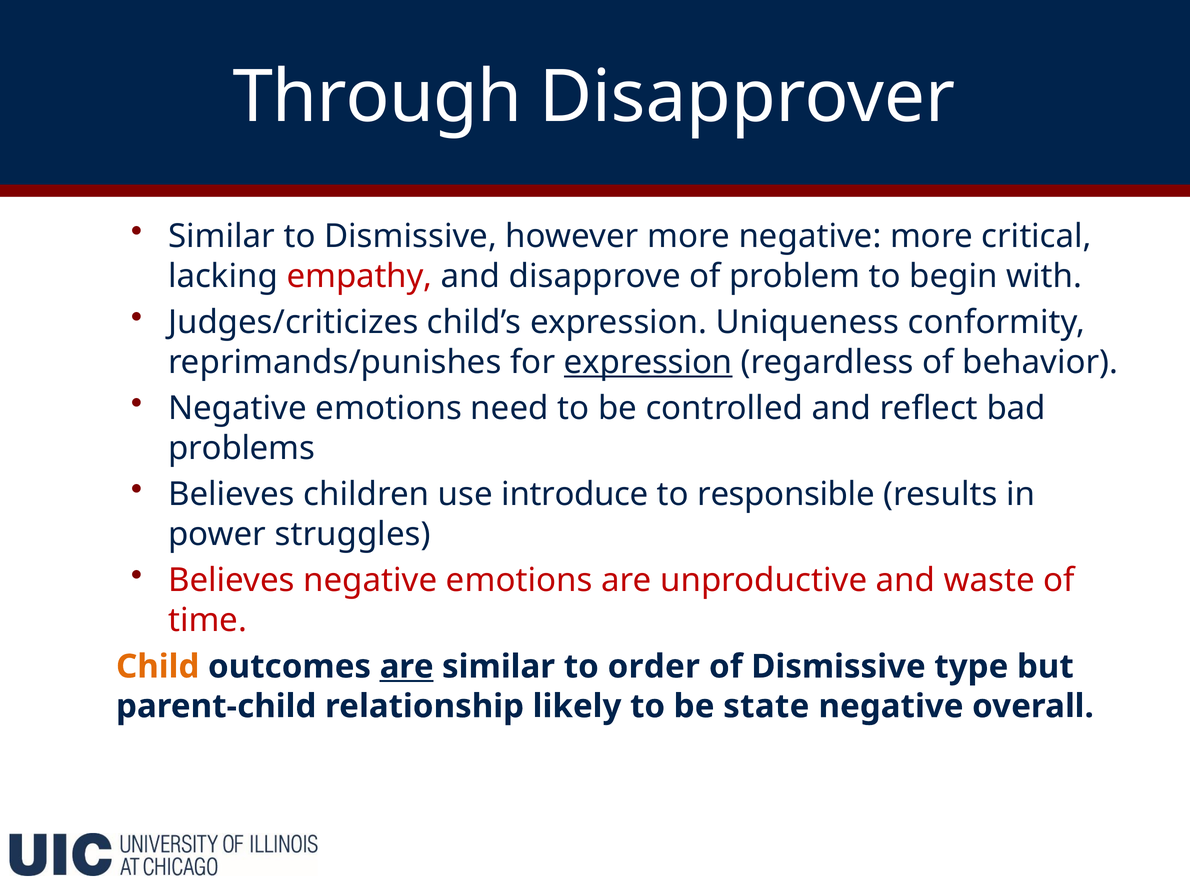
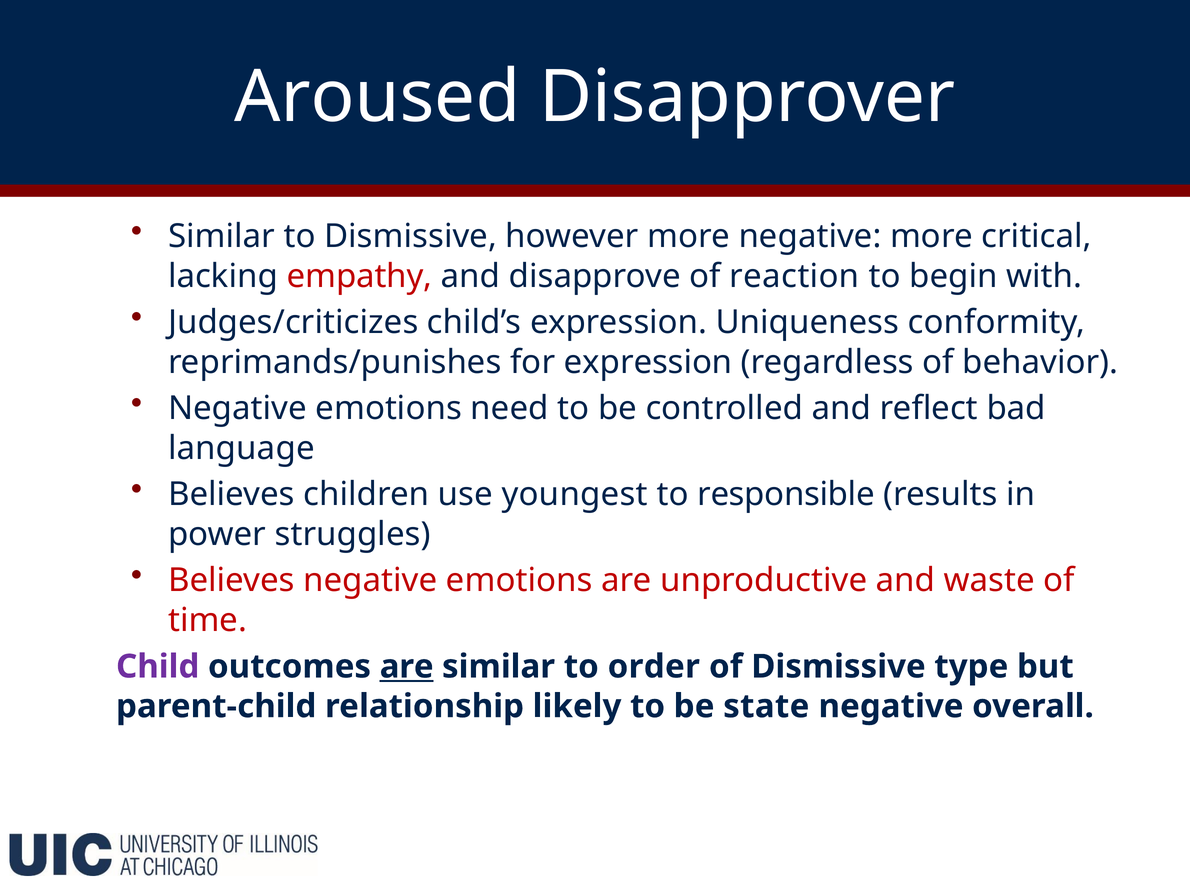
Through: Through -> Aroused
problem: problem -> reaction
expression at (648, 362) underline: present -> none
problems: problems -> language
introduce: introduce -> youngest
Child colour: orange -> purple
